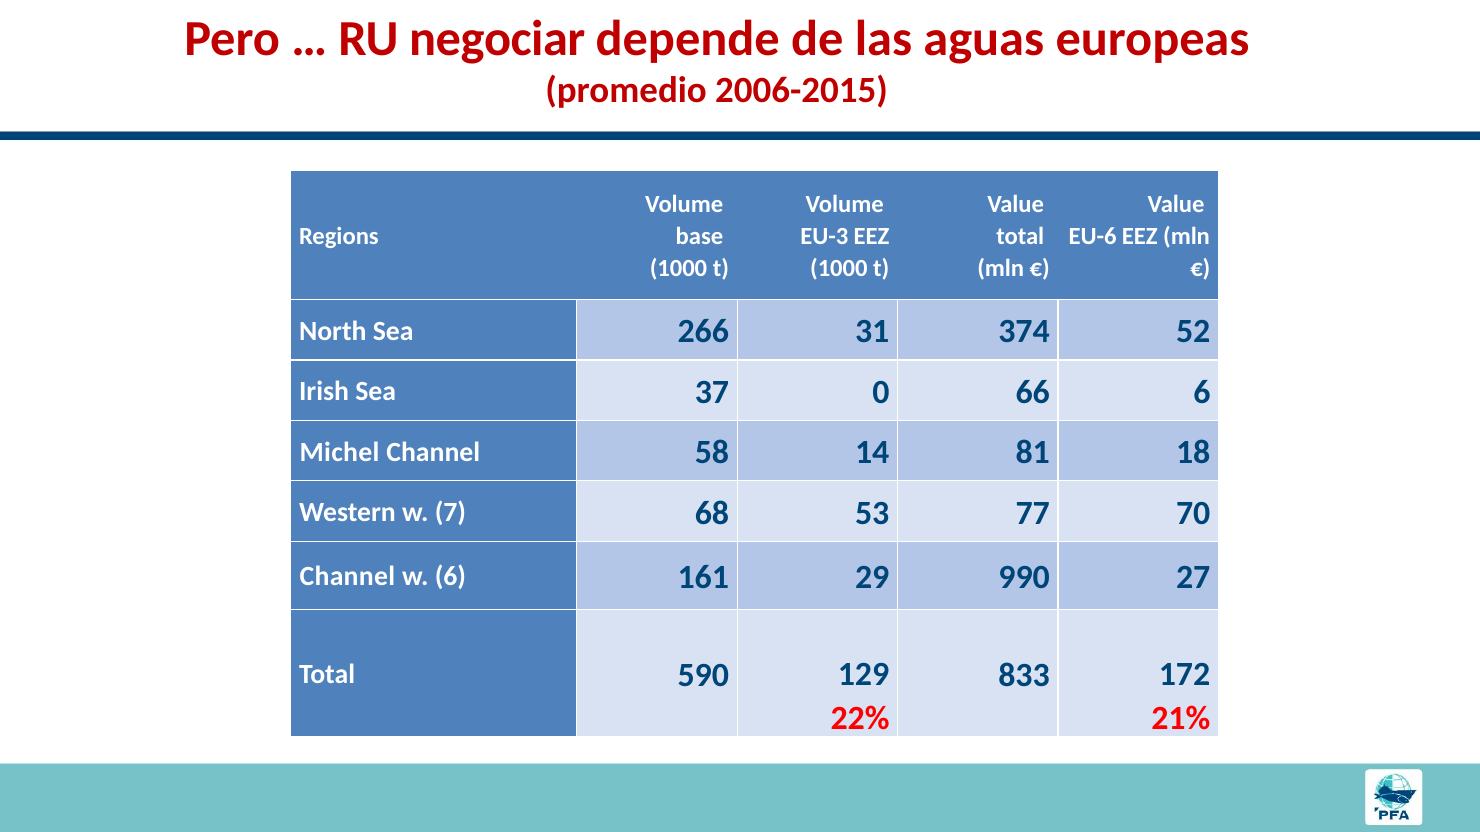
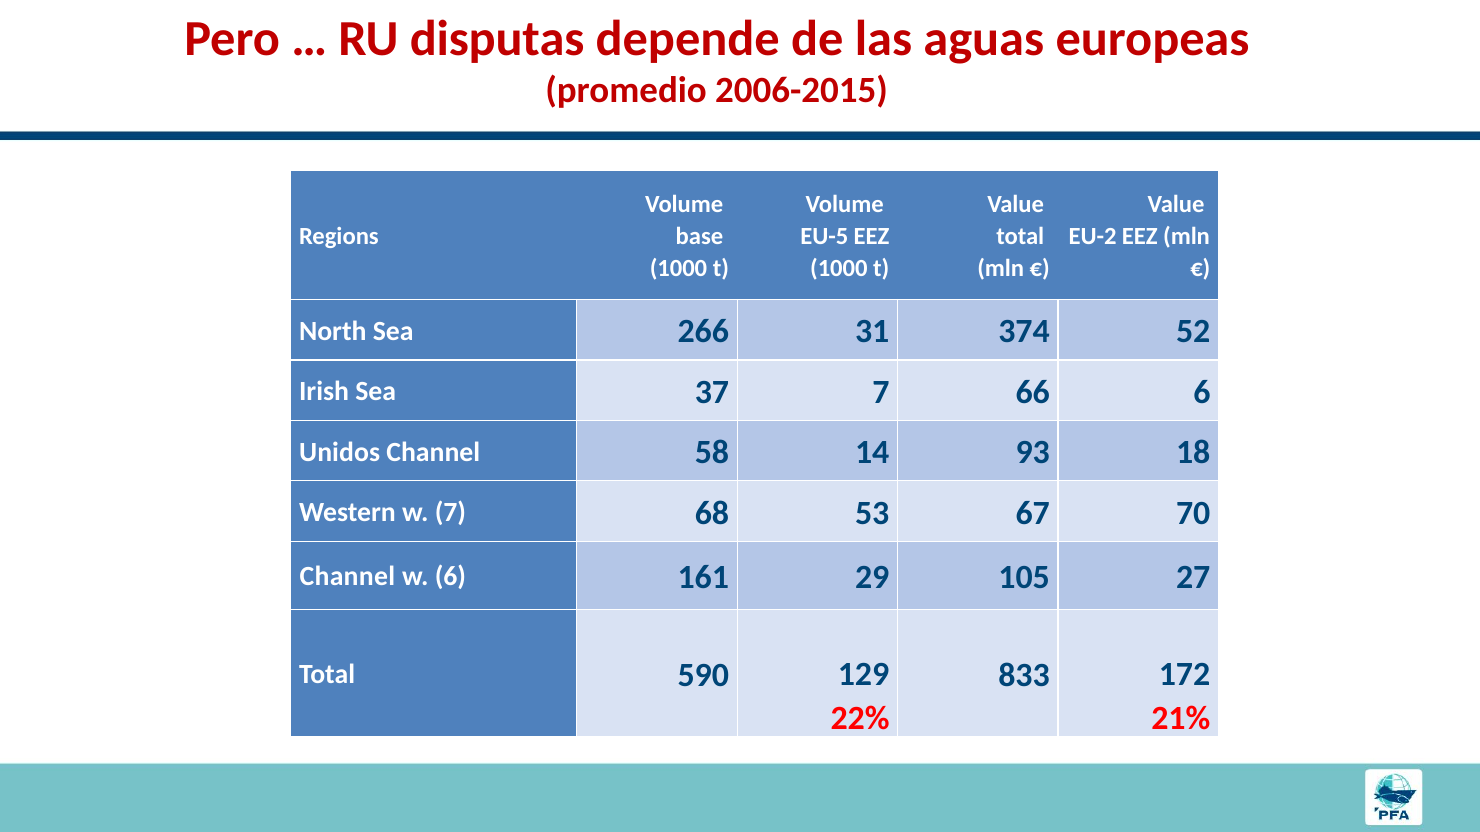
negociar: negociar -> disputas
EU-3: EU-3 -> EU-5
EU-6: EU-6 -> EU-2
37 0: 0 -> 7
Michel: Michel -> Unidos
81: 81 -> 93
77: 77 -> 67
990: 990 -> 105
